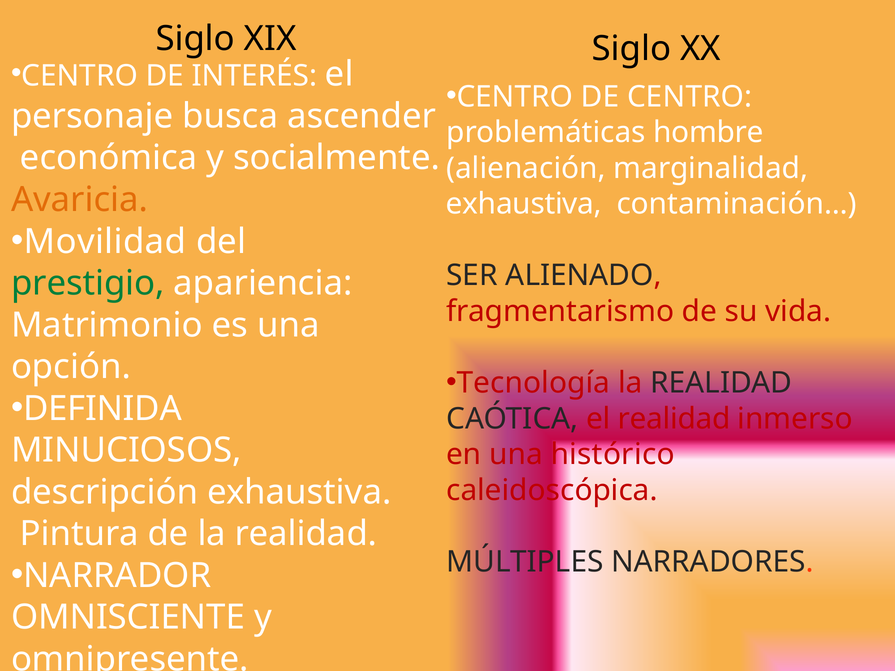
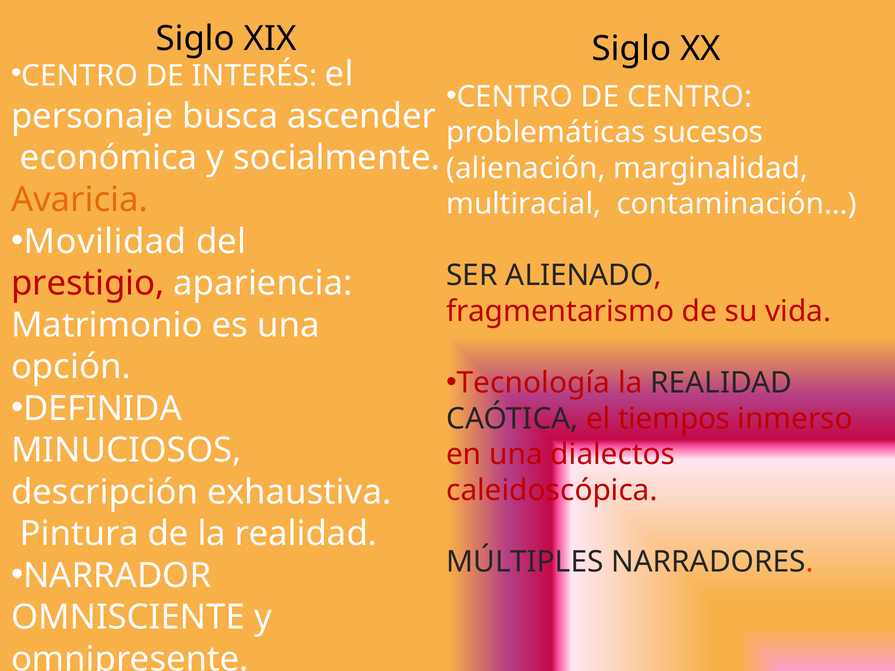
hombre: hombre -> sucesos
exhaustiva at (524, 204): exhaustiva -> multiracial
prestigio colour: green -> red
el realidad: realidad -> tiempos
histórico: histórico -> dialectos
